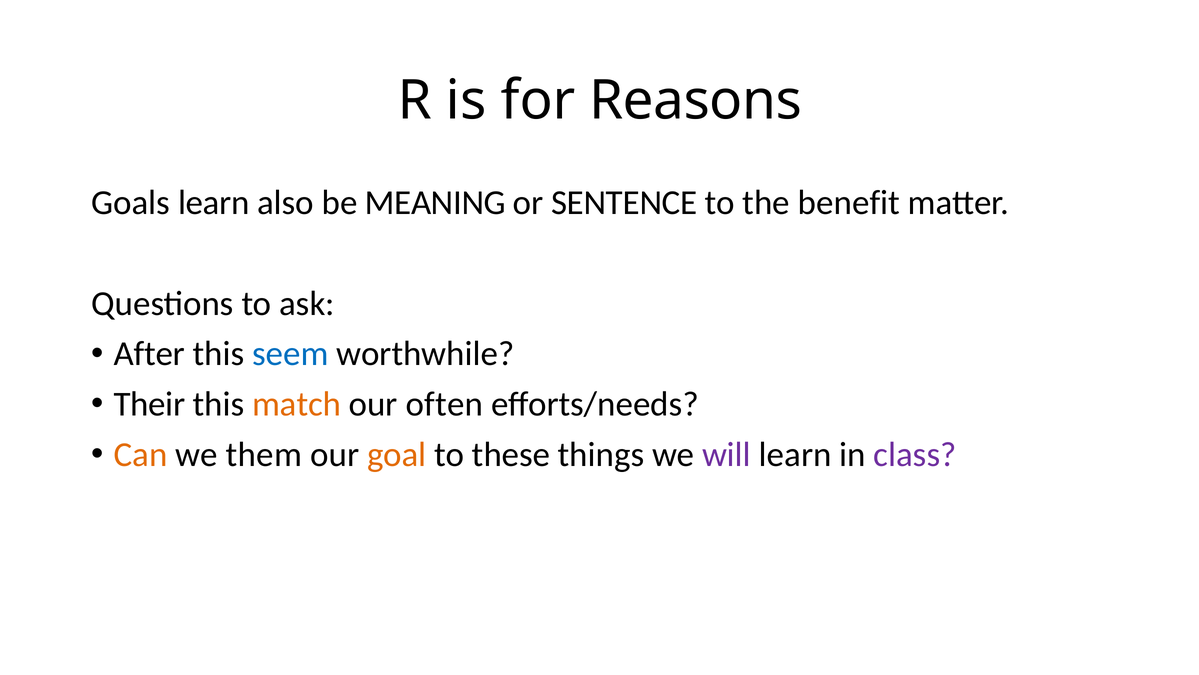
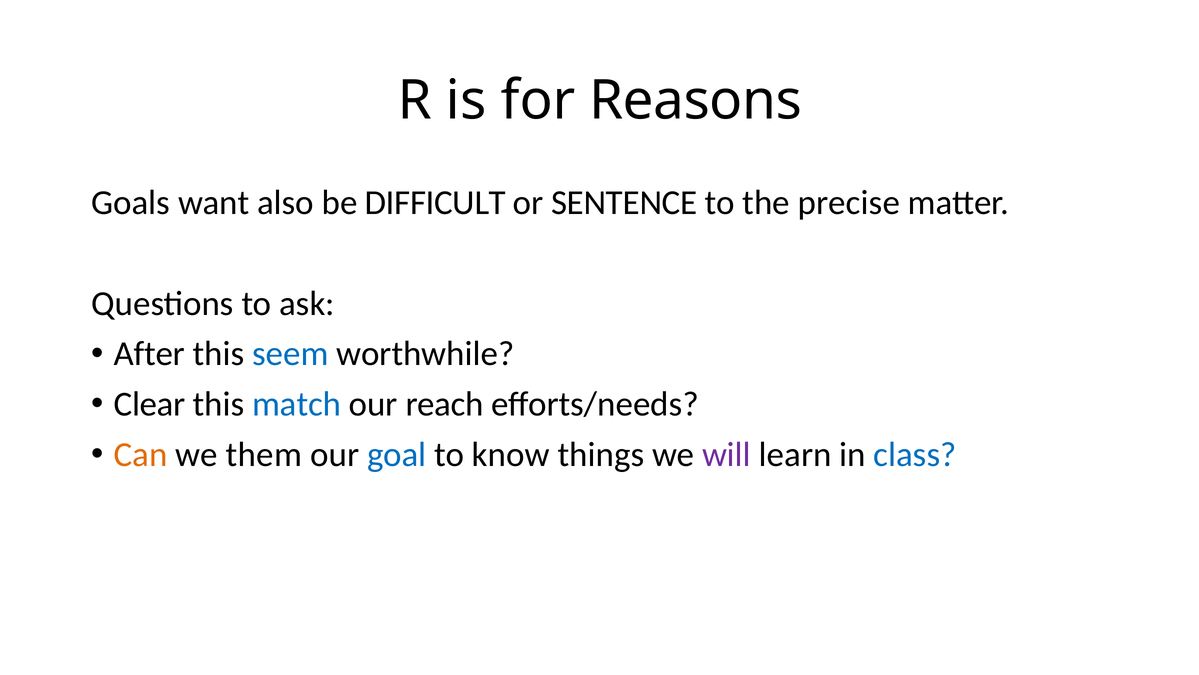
Goals learn: learn -> want
MEANING: MEANING -> DIFFICULT
benefit: benefit -> precise
Their: Their -> Clear
match colour: orange -> blue
often: often -> reach
goal colour: orange -> blue
these: these -> know
class colour: purple -> blue
